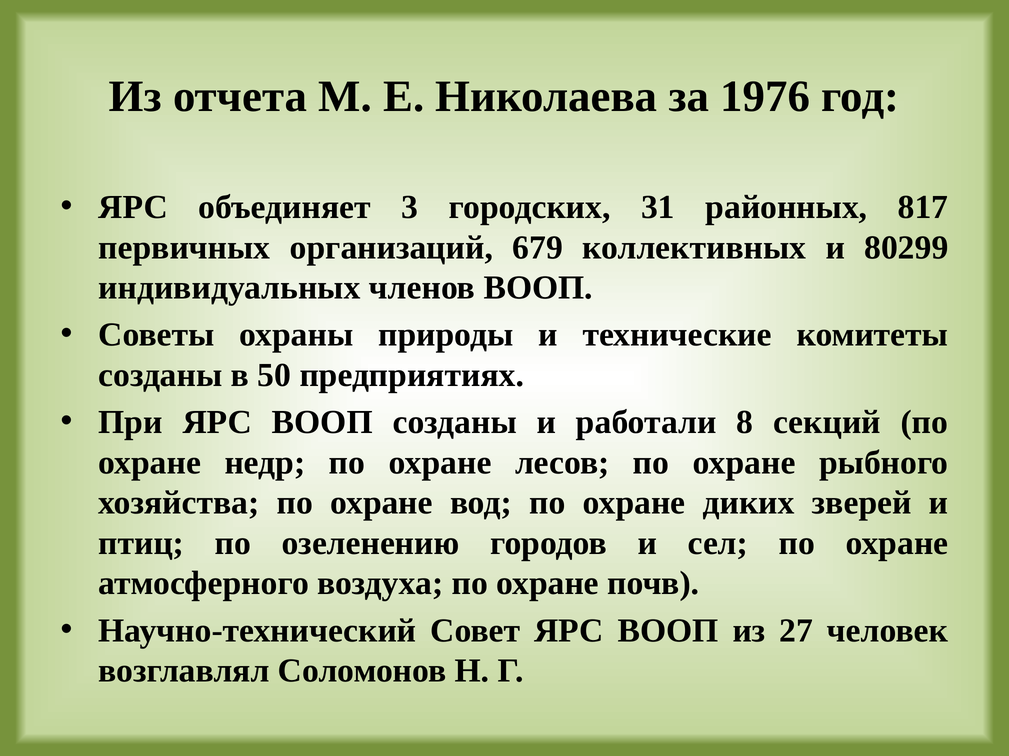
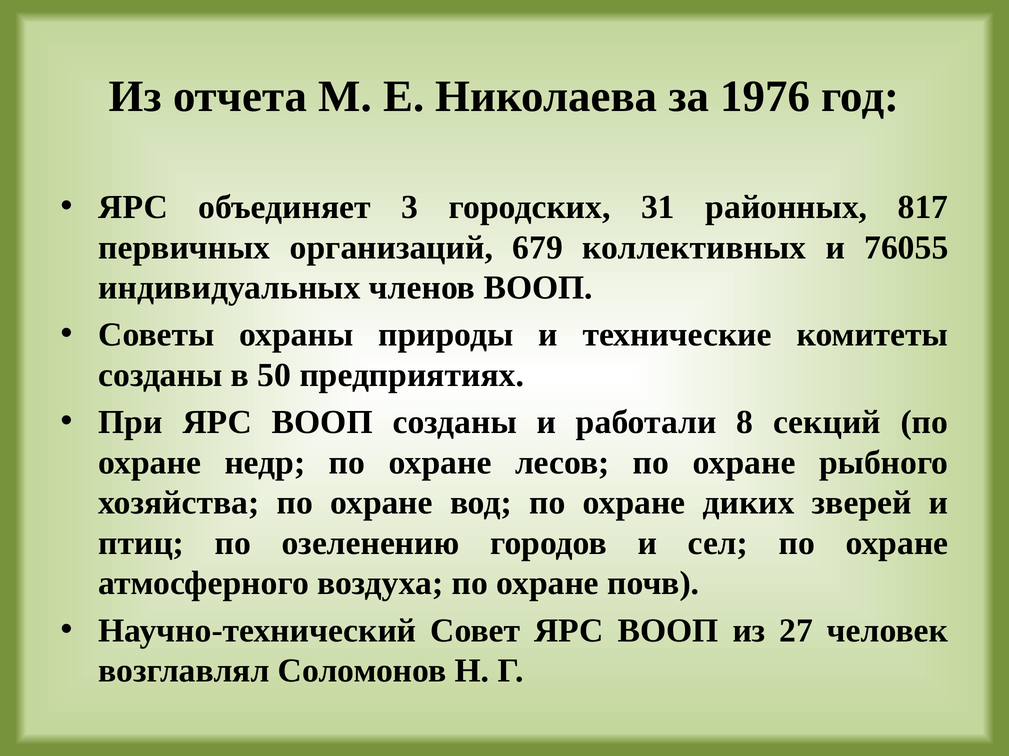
80299: 80299 -> 76055
